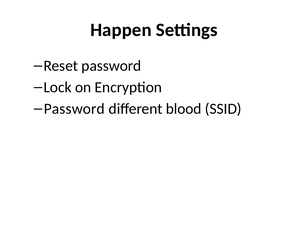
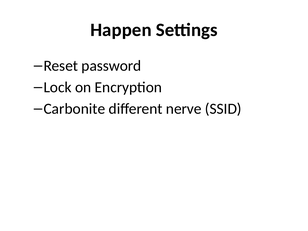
Password at (74, 109): Password -> Carbonite
blood: blood -> nerve
